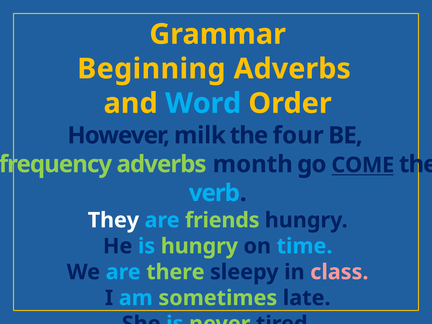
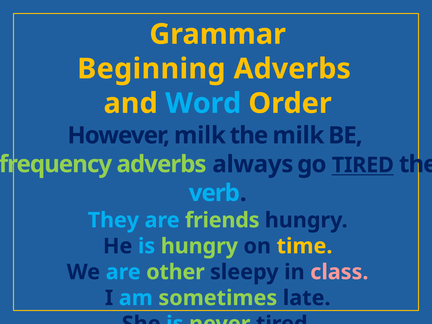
the four: four -> milk
month: month -> always
go COME: COME -> TIRED
They colour: white -> light blue
time colour: light blue -> yellow
there: there -> other
